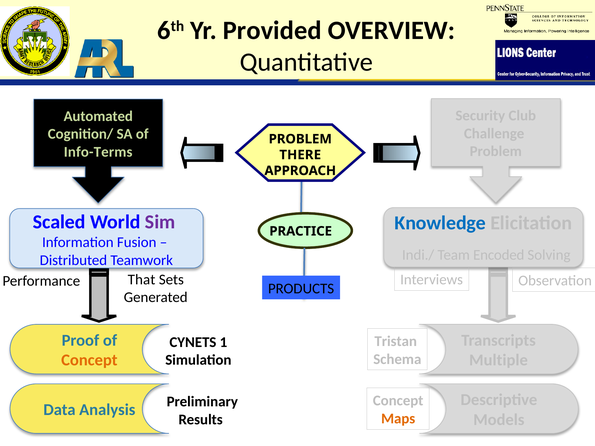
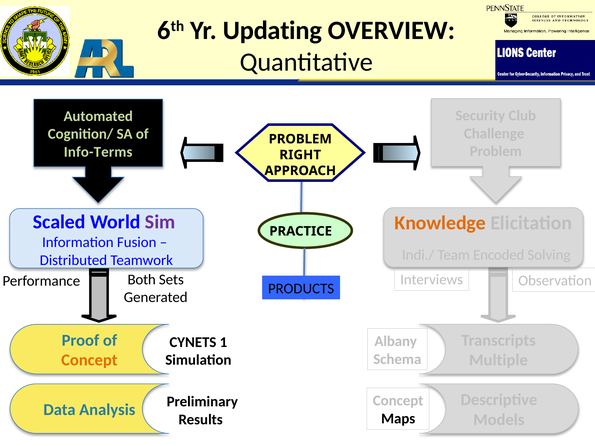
Provided: Provided -> Updating
THERE: THERE -> RIGHT
Knowledge colour: blue -> orange
That: That -> Both
Tristan: Tristan -> Albany
Maps colour: orange -> black
